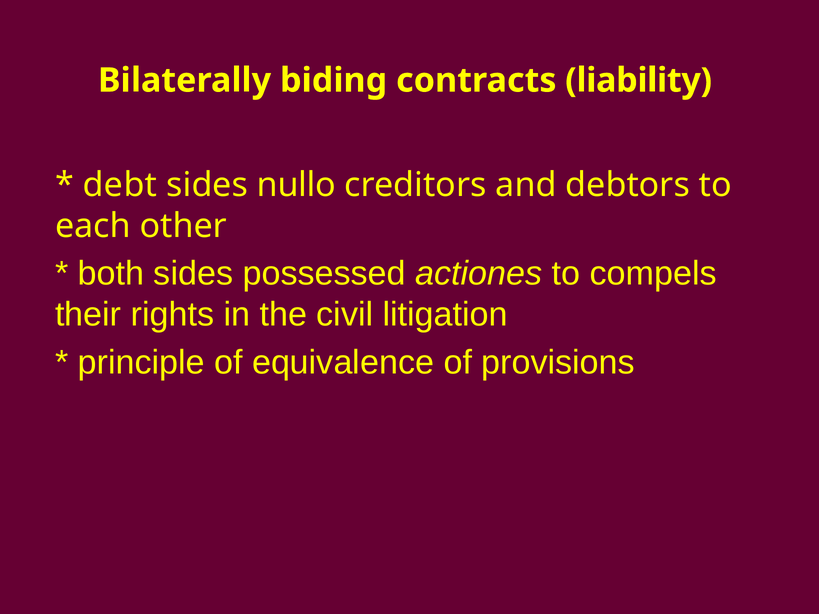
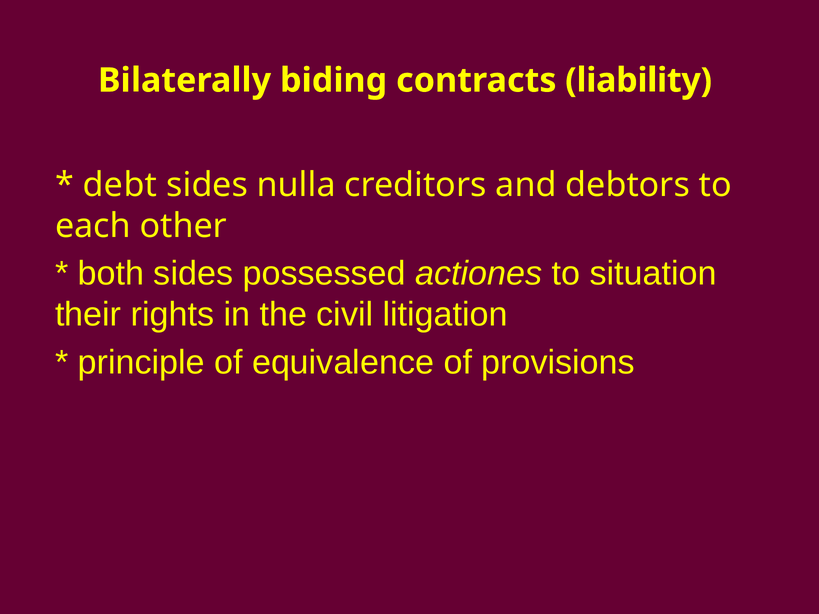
nullo: nullo -> nulla
compels: compels -> situation
